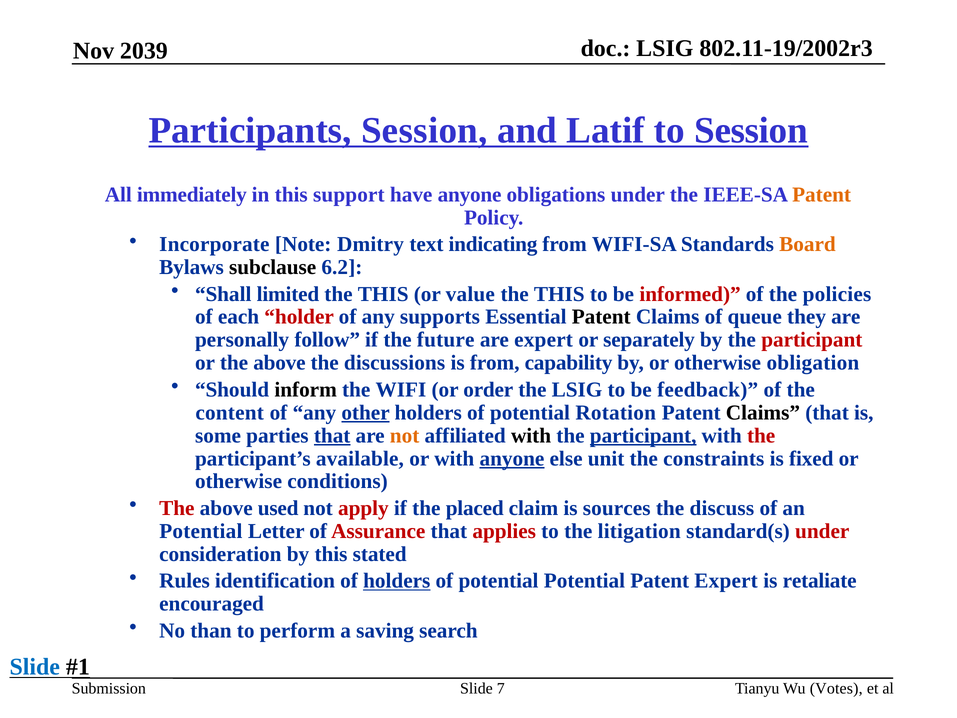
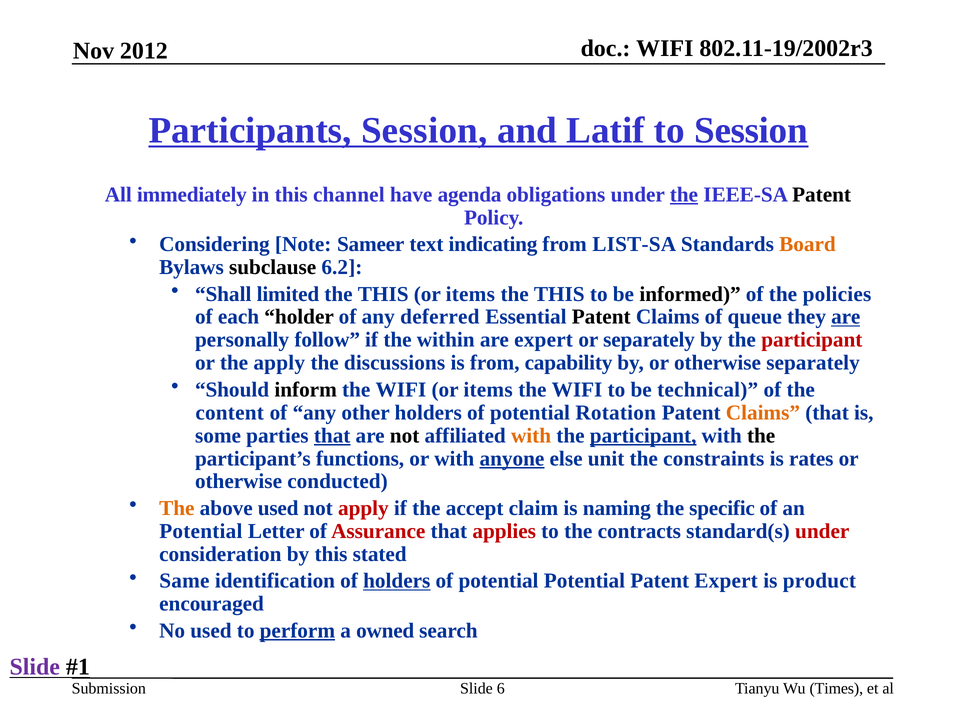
LSIG at (665, 48): LSIG -> WIFI
2039: 2039 -> 2012
support: support -> channel
have anyone: anyone -> agenda
the at (684, 195) underline: none -> present
Patent at (822, 195) colour: orange -> black
Incorporate: Incorporate -> Considering
Dmitry: Dmitry -> Sameer
WIFI-SA: WIFI-SA -> LIST-SA
value at (470, 294): value -> items
informed colour: red -> black
holder colour: red -> black
supports: supports -> deferred
are at (846, 317) underline: none -> present
future: future -> within
or the above: above -> apply
otherwise obligation: obligation -> separately
order at (488, 390): order -> items
LSIG at (577, 390): LSIG -> WIFI
feedback: feedback -> technical
other underline: present -> none
Claims at (763, 412) colour: black -> orange
not at (405, 435) colour: orange -> black
with at (531, 435) colour: black -> orange
the at (761, 435) colour: red -> black
available: available -> functions
fixed: fixed -> rates
conditions: conditions -> conducted
The at (177, 508) colour: red -> orange
placed: placed -> accept
sources: sources -> naming
discuss: discuss -> specific
litigation: litigation -> contracts
Rules: Rules -> Same
retaliate: retaliate -> product
No than: than -> used
perform underline: none -> present
saving: saving -> owned
Slide at (35, 667) colour: blue -> purple
7: 7 -> 6
Votes: Votes -> Times
